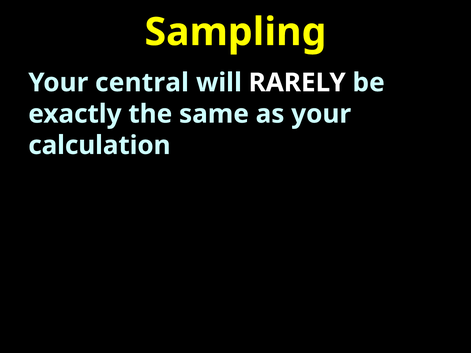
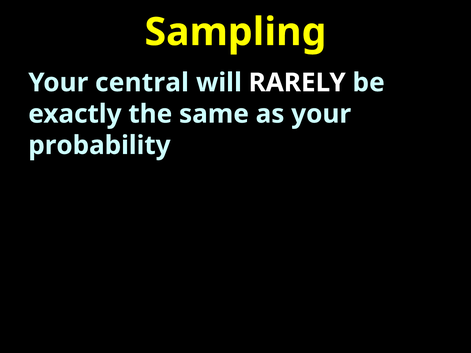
calculation: calculation -> probability
